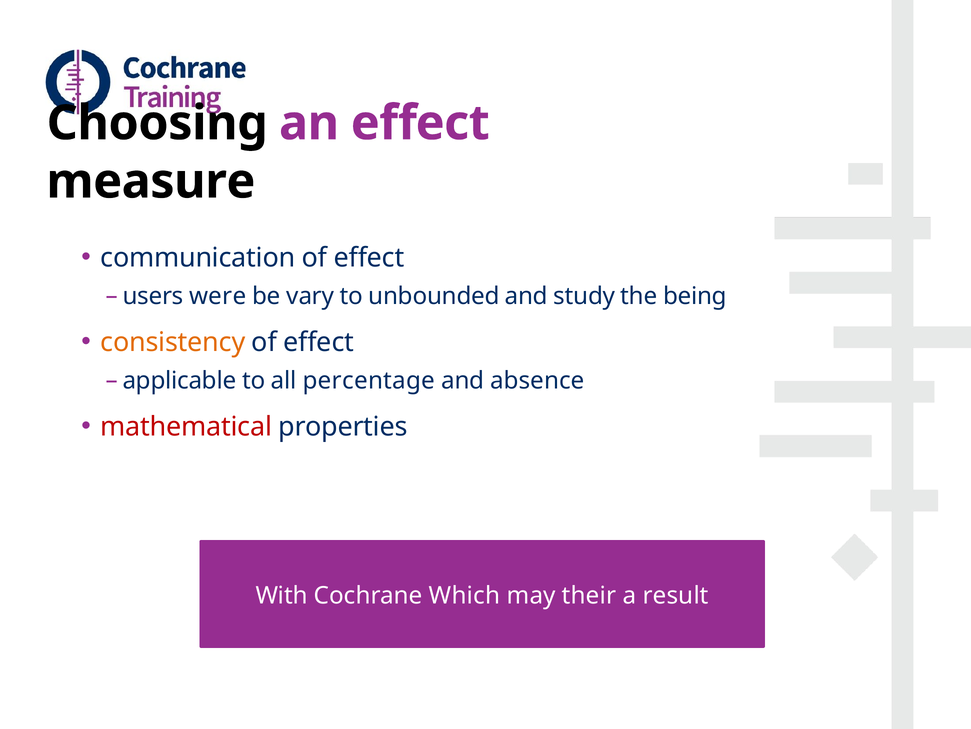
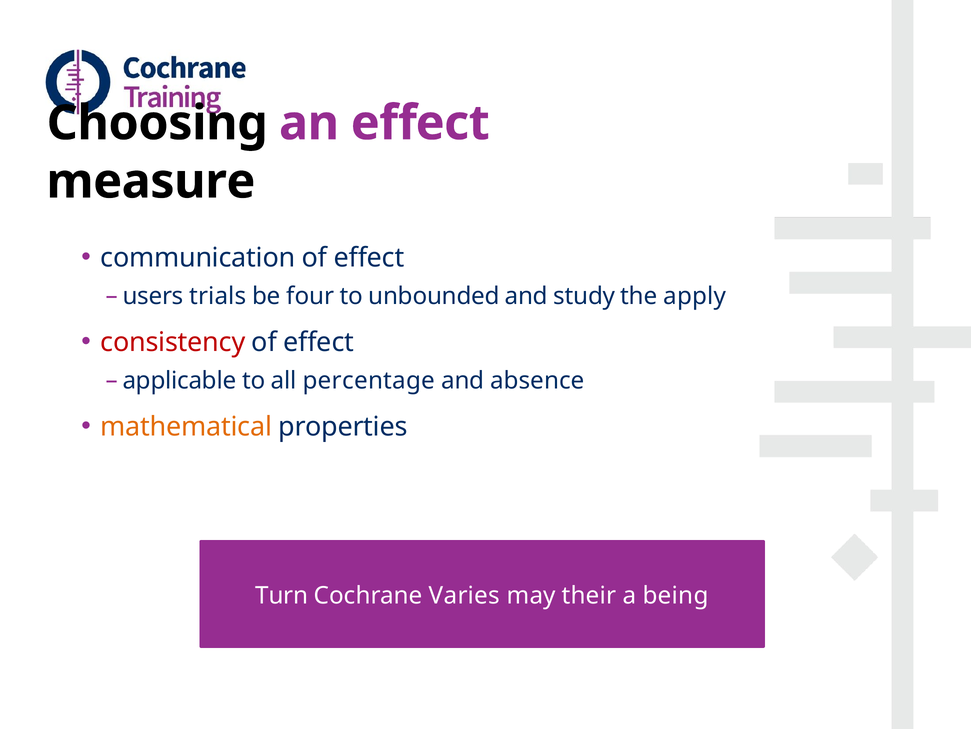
were: were -> trials
vary: vary -> four
being: being -> apply
consistency colour: orange -> red
mathematical colour: red -> orange
With: With -> Turn
Which: Which -> Varies
result: result -> being
